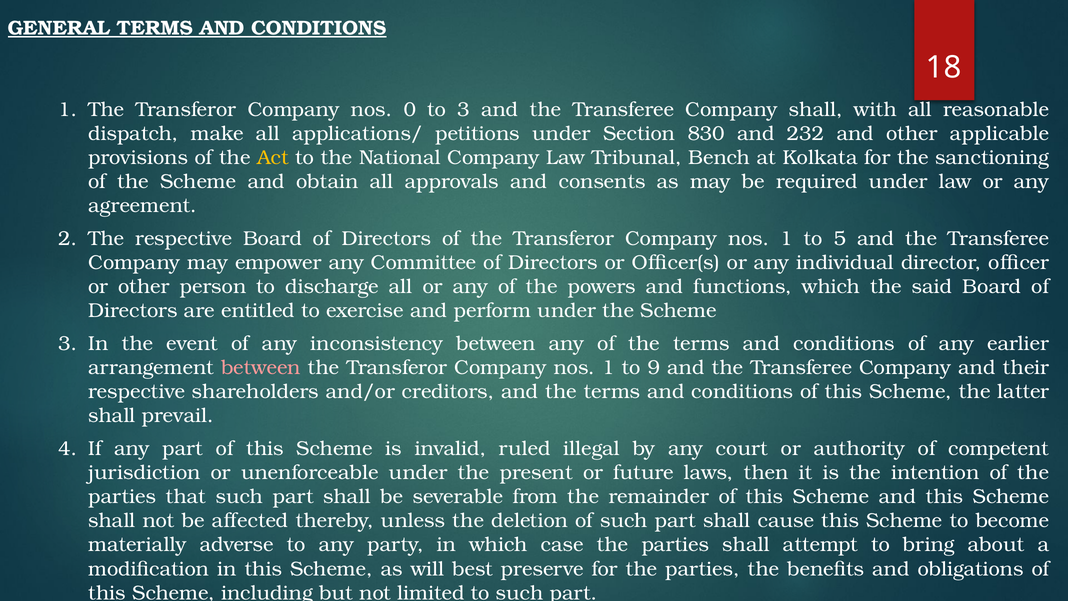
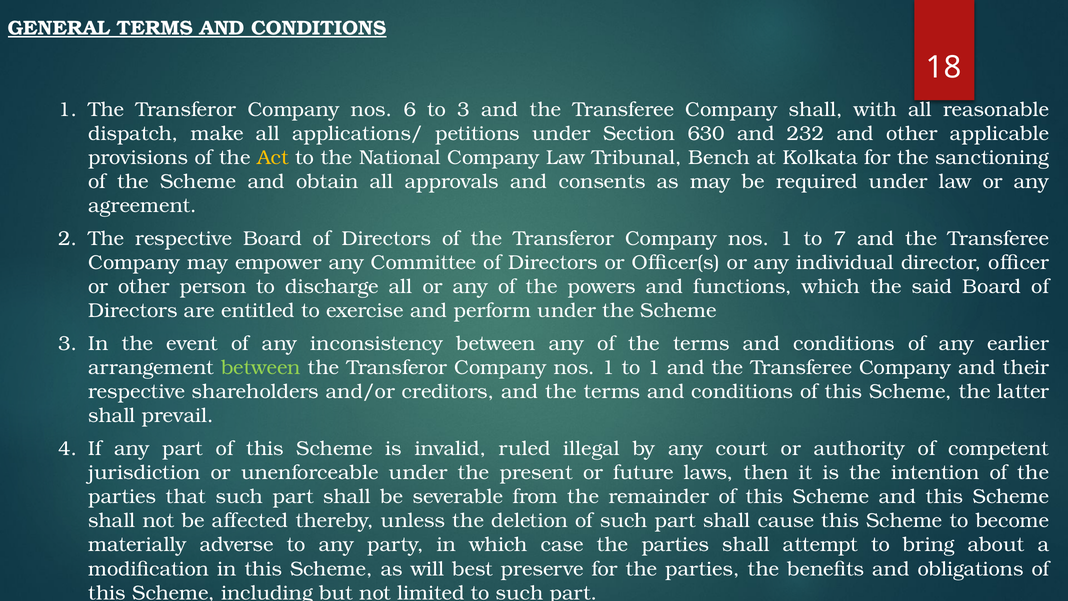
0: 0 -> 6
830: 830 -> 630
5: 5 -> 7
between at (261, 368) colour: pink -> light green
to 9: 9 -> 1
